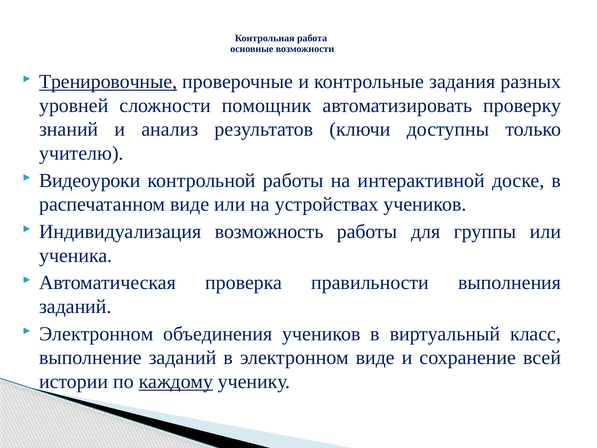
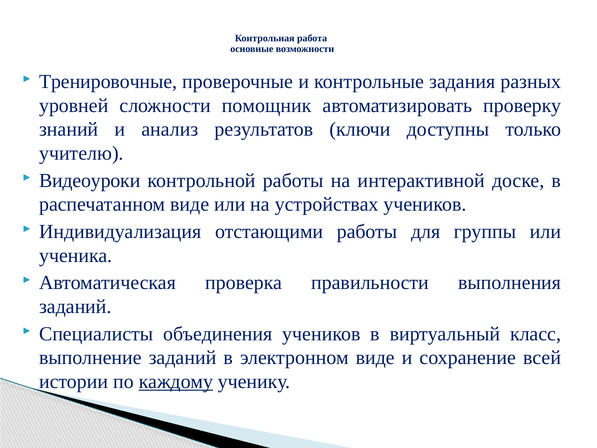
Тренировочные underline: present -> none
возможность: возможность -> отстающими
Электронном at (96, 334): Электронном -> Специалисты
